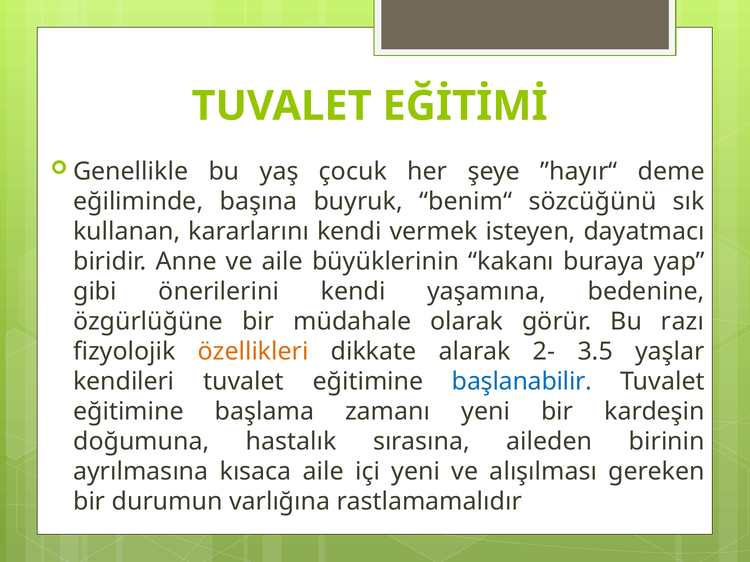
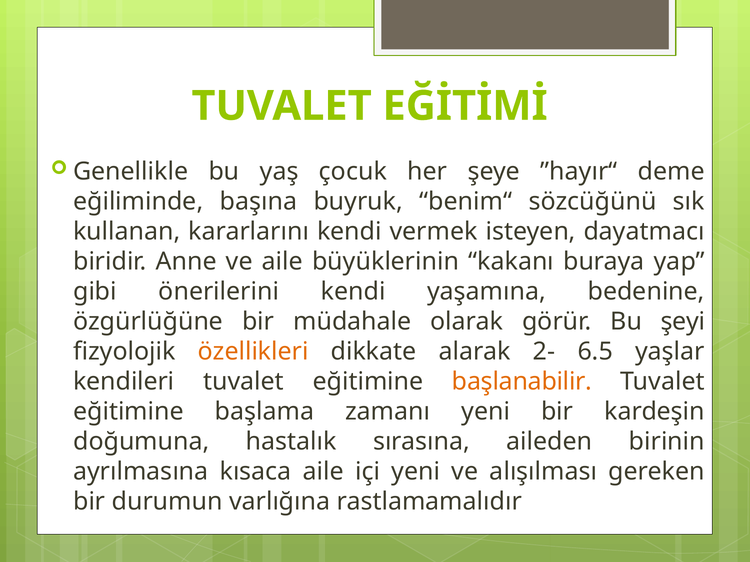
razı: razı -> şeyi
3.5: 3.5 -> 6.5
başlanabilir colour: blue -> orange
